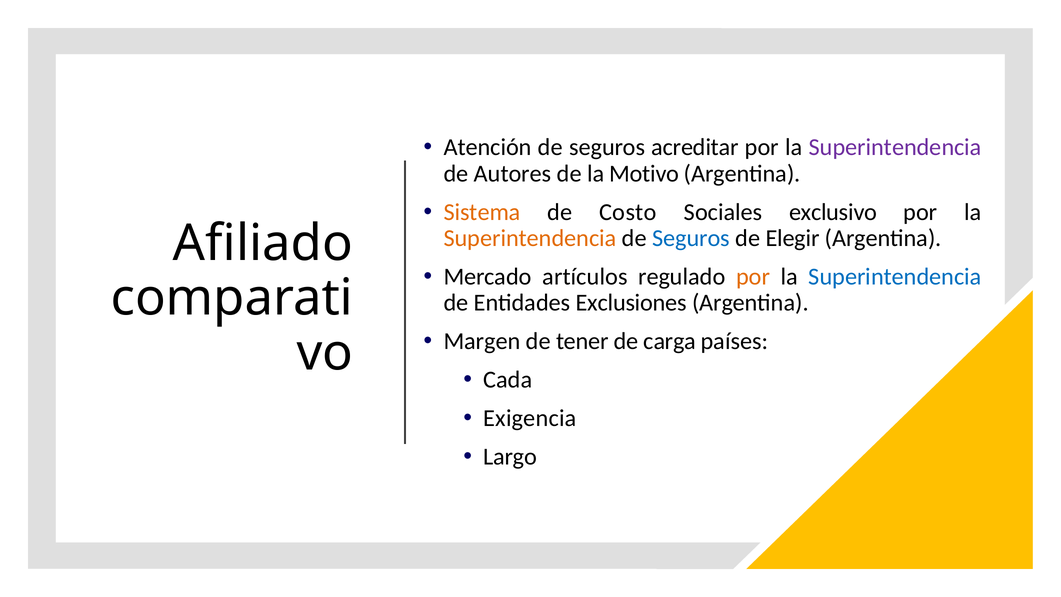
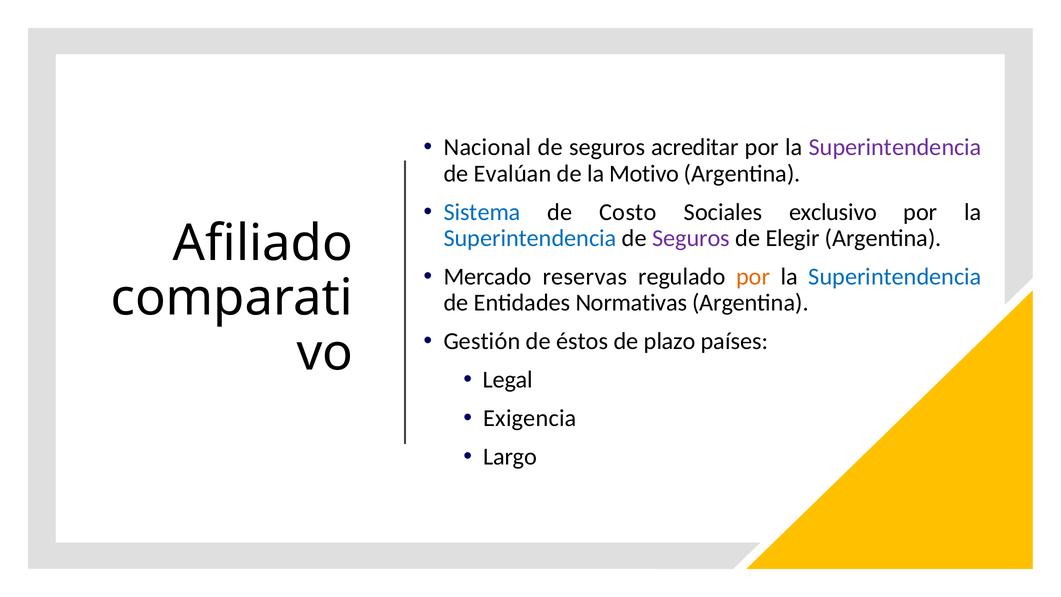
Atención: Atención -> Nacional
Autores: Autores -> Evalúan
Sistema colour: orange -> blue
Superintendencia at (530, 238) colour: orange -> blue
Seguros at (691, 238) colour: blue -> purple
artículos: artículos -> reservas
Exclusiones: Exclusiones -> Normativas
Margen: Margen -> Gestión
tener: tener -> éstos
carga: carga -> plazo
Cada: Cada -> Legal
